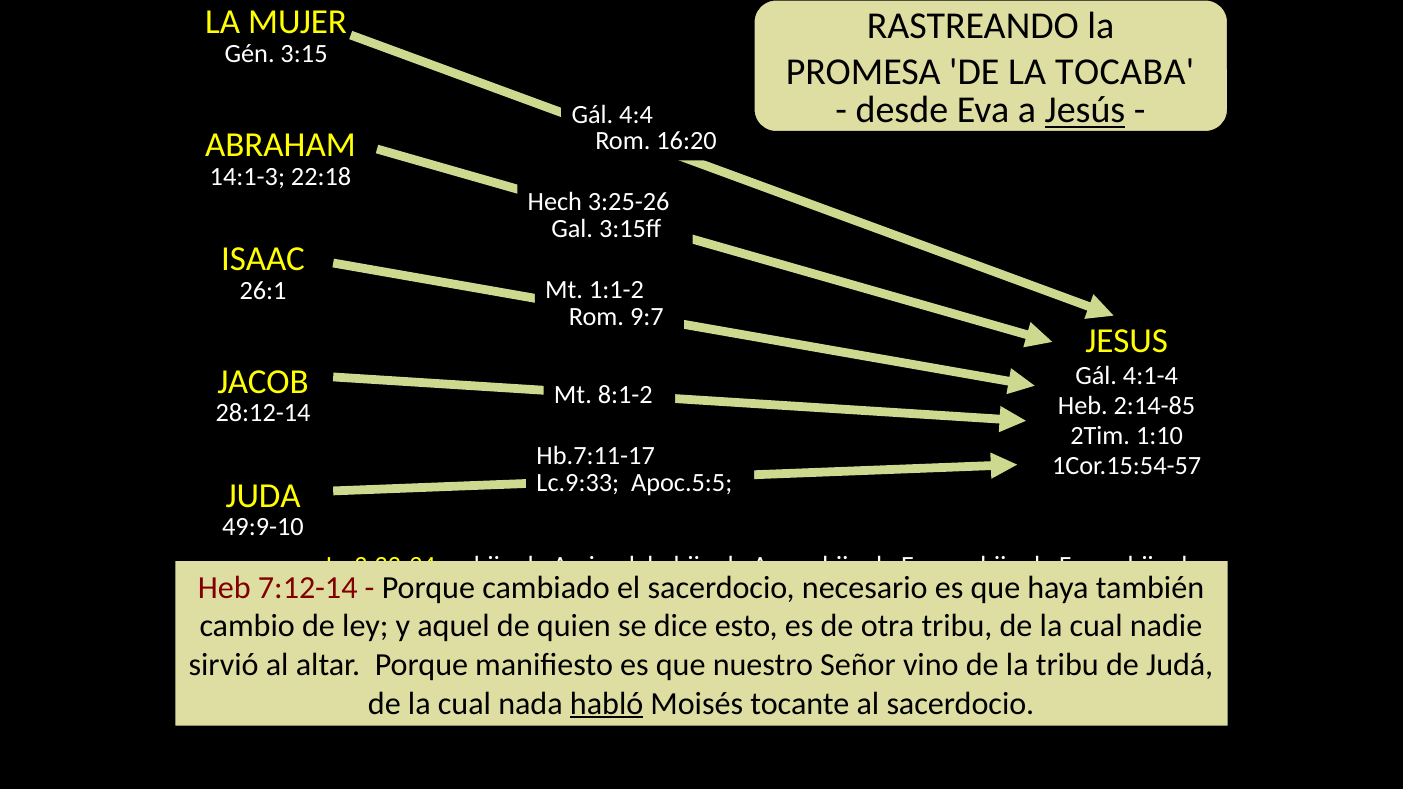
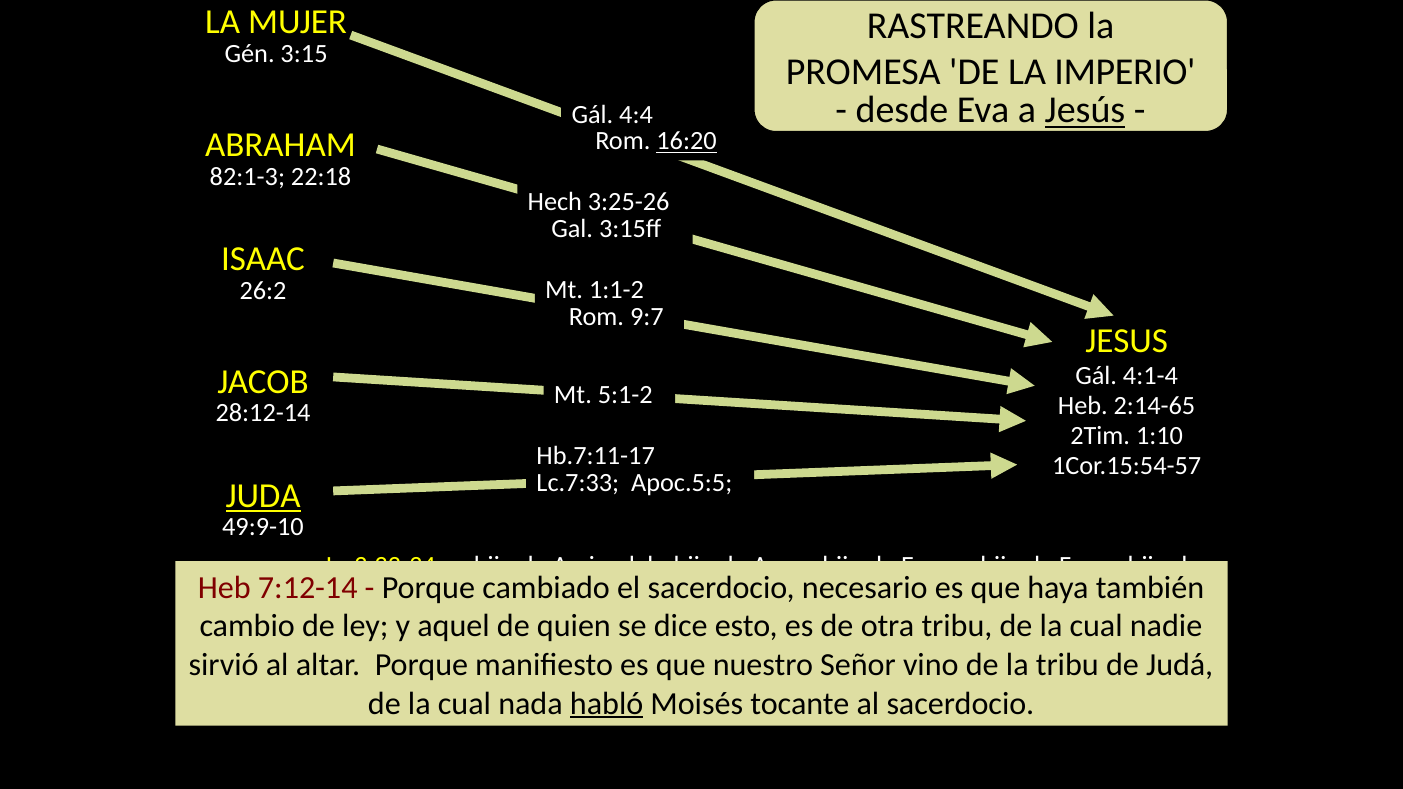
TOCABA: TOCABA -> IMPERIO
16:20 underline: none -> present
14:1-3: 14:1-3 -> 82:1-3
26:1: 26:1 -> 26:2
8:1-2: 8:1-2 -> 5:1-2
2:14-85: 2:14-85 -> 2:14-65
Lc.9:33: Lc.9:33 -> Lc.7:33
JUDA underline: none -> present
